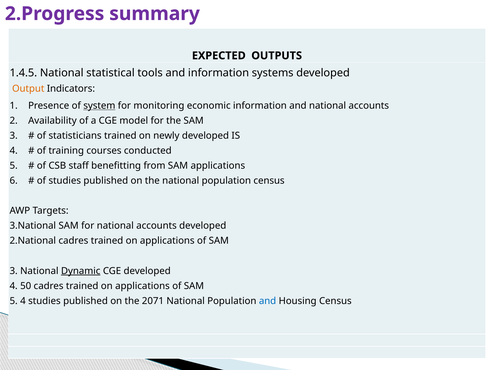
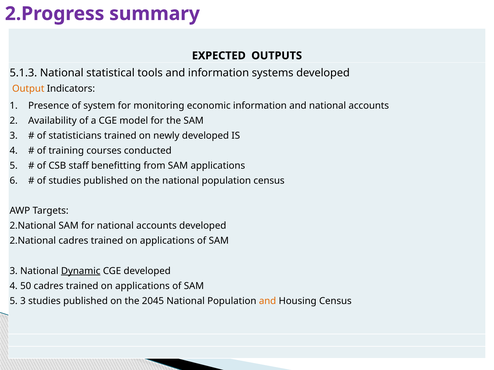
1.4.5: 1.4.5 -> 5.1.3
system underline: present -> none
3.National at (33, 226): 3.National -> 2.National
5 4: 4 -> 3
2071: 2071 -> 2045
and at (268, 301) colour: blue -> orange
